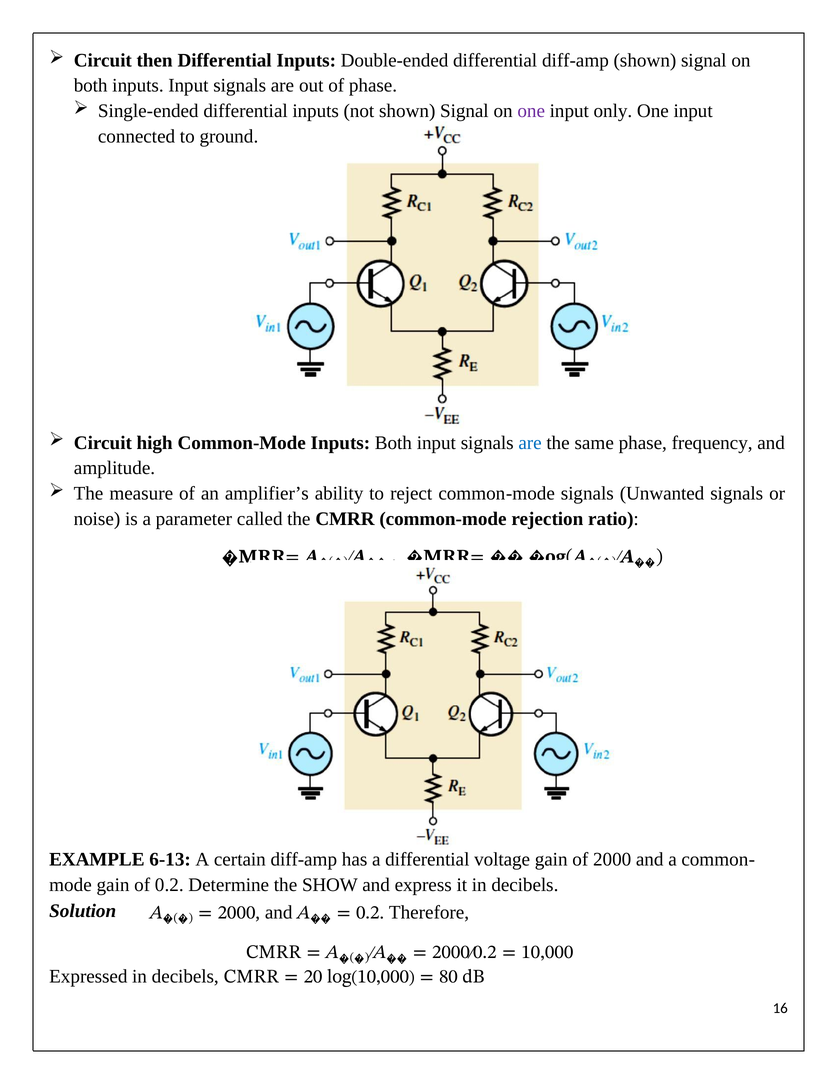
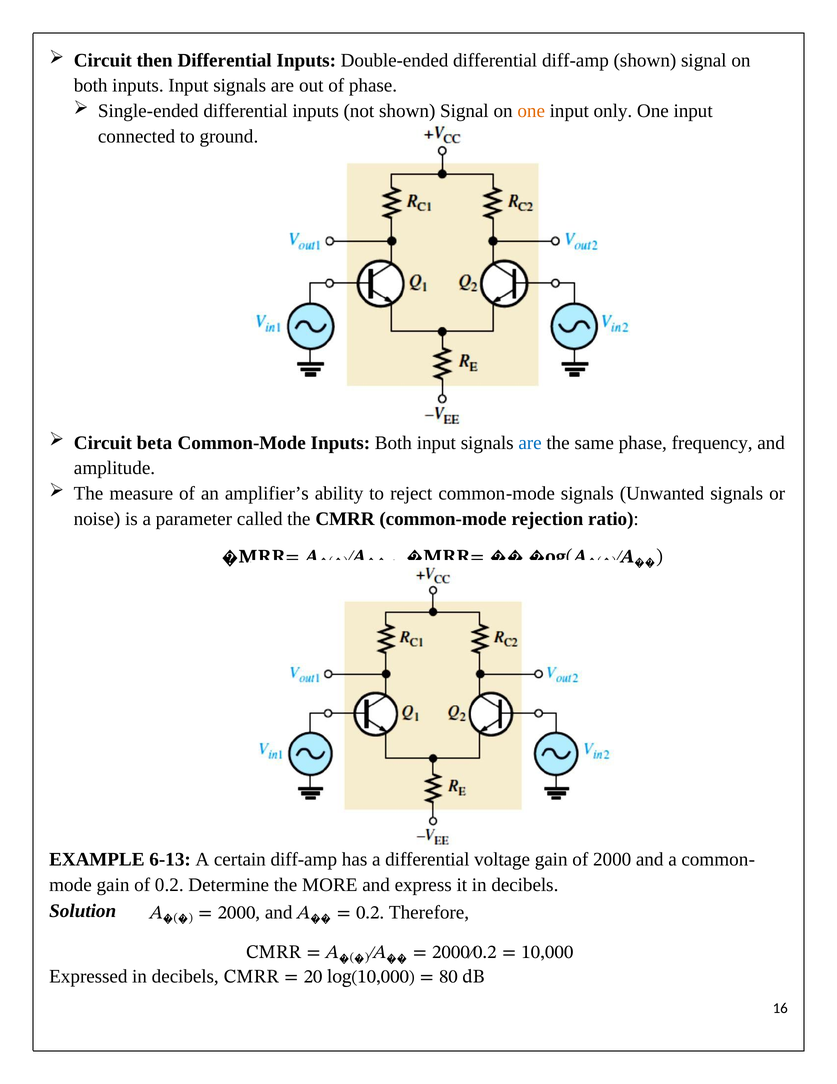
one at (531, 111) colour: purple -> orange
high: high -> beta
SHOW: SHOW -> MORE
